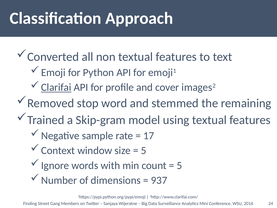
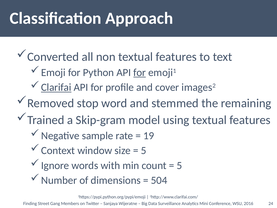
for at (140, 72) underline: none -> present
17: 17 -> 19
937: 937 -> 504
